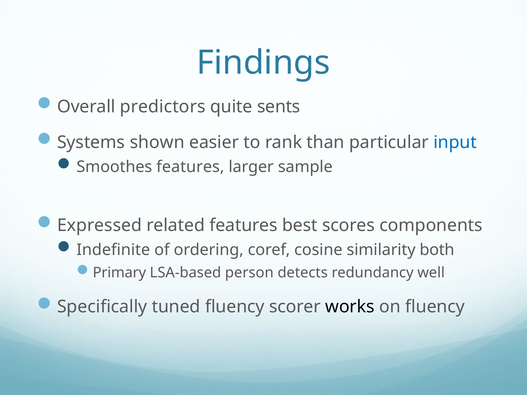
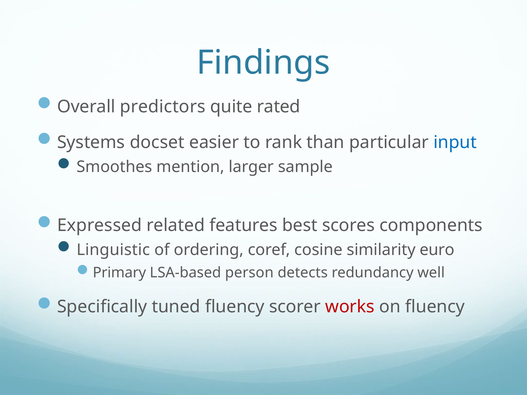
sents: sents -> rated
shown: shown -> docset
Smoothes features: features -> mention
Indefinite: Indefinite -> Linguistic
both: both -> euro
works colour: black -> red
